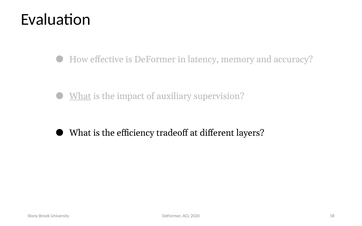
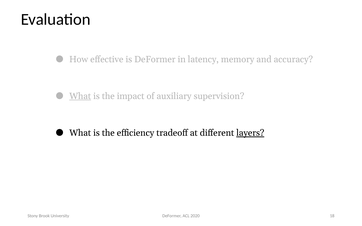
layers underline: none -> present
